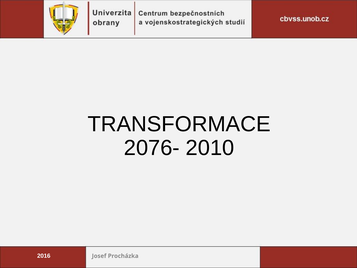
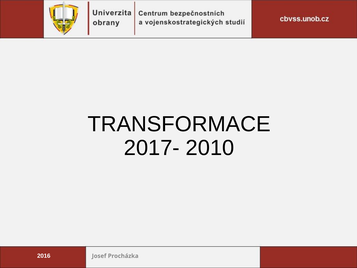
2076-: 2076- -> 2017-
